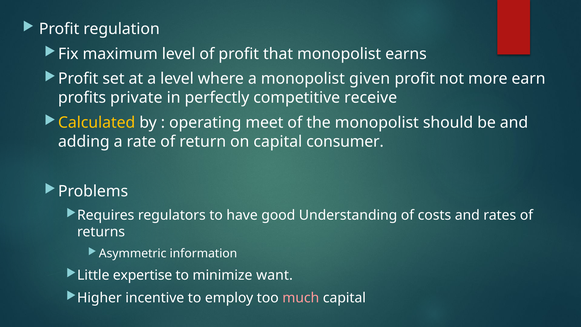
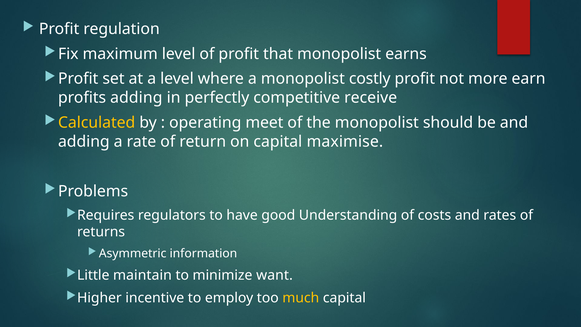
given: given -> costly
profits private: private -> adding
consumer: consumer -> maximise
expertise: expertise -> maintain
much colour: pink -> yellow
